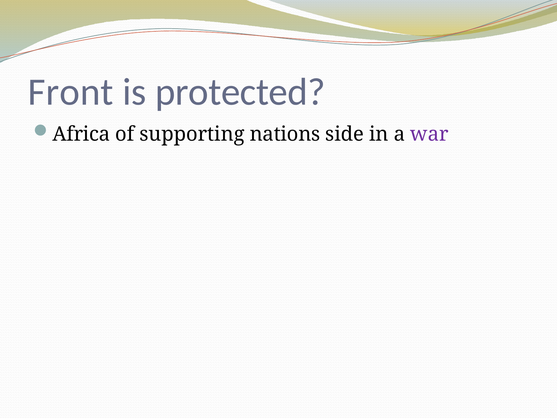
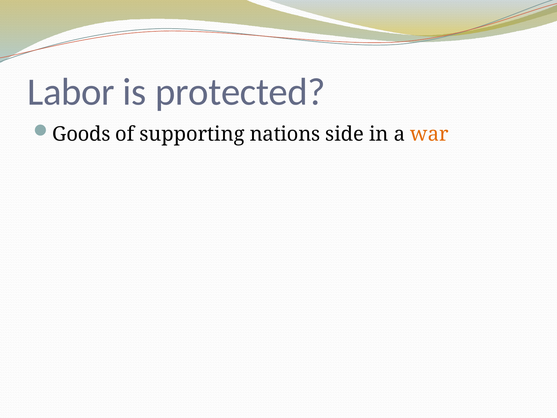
Front: Front -> Labor
Africa: Africa -> Goods
war colour: purple -> orange
